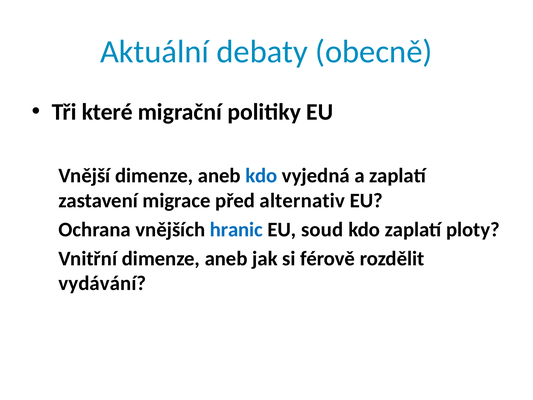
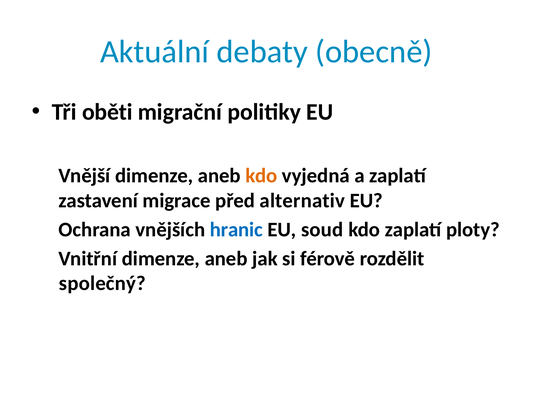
které: které -> oběti
kdo at (261, 176) colour: blue -> orange
vydávání: vydávání -> společný
